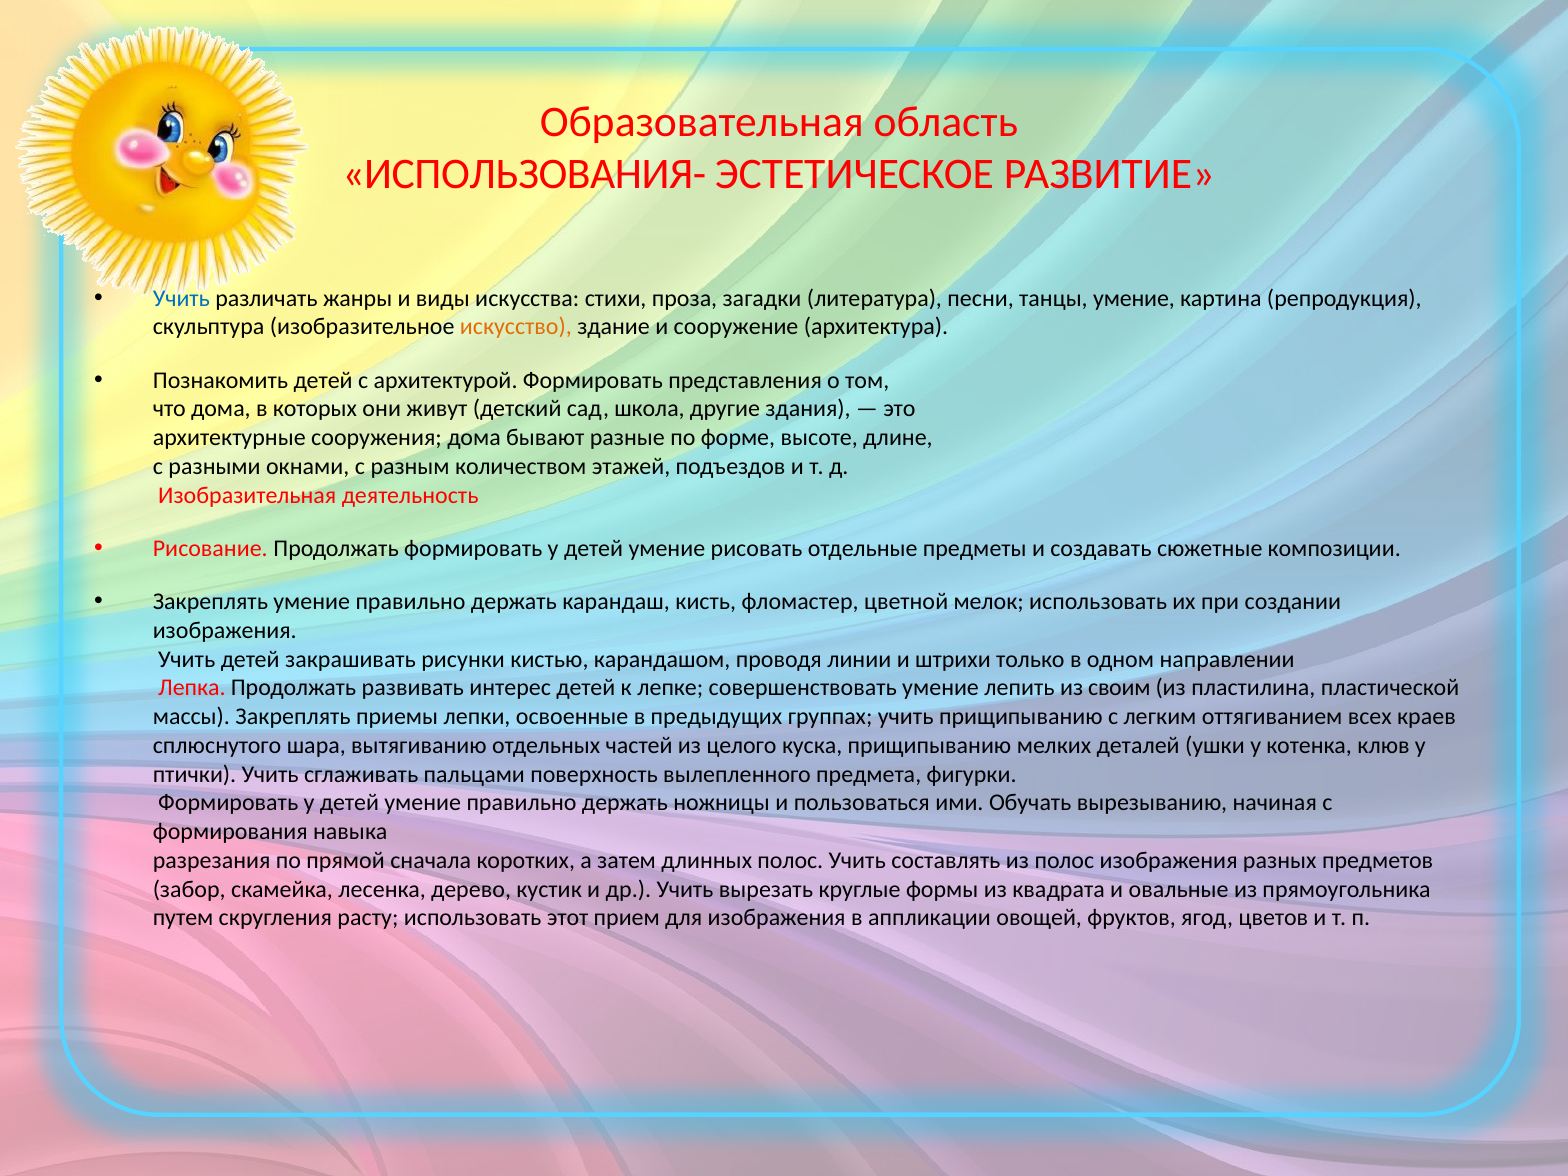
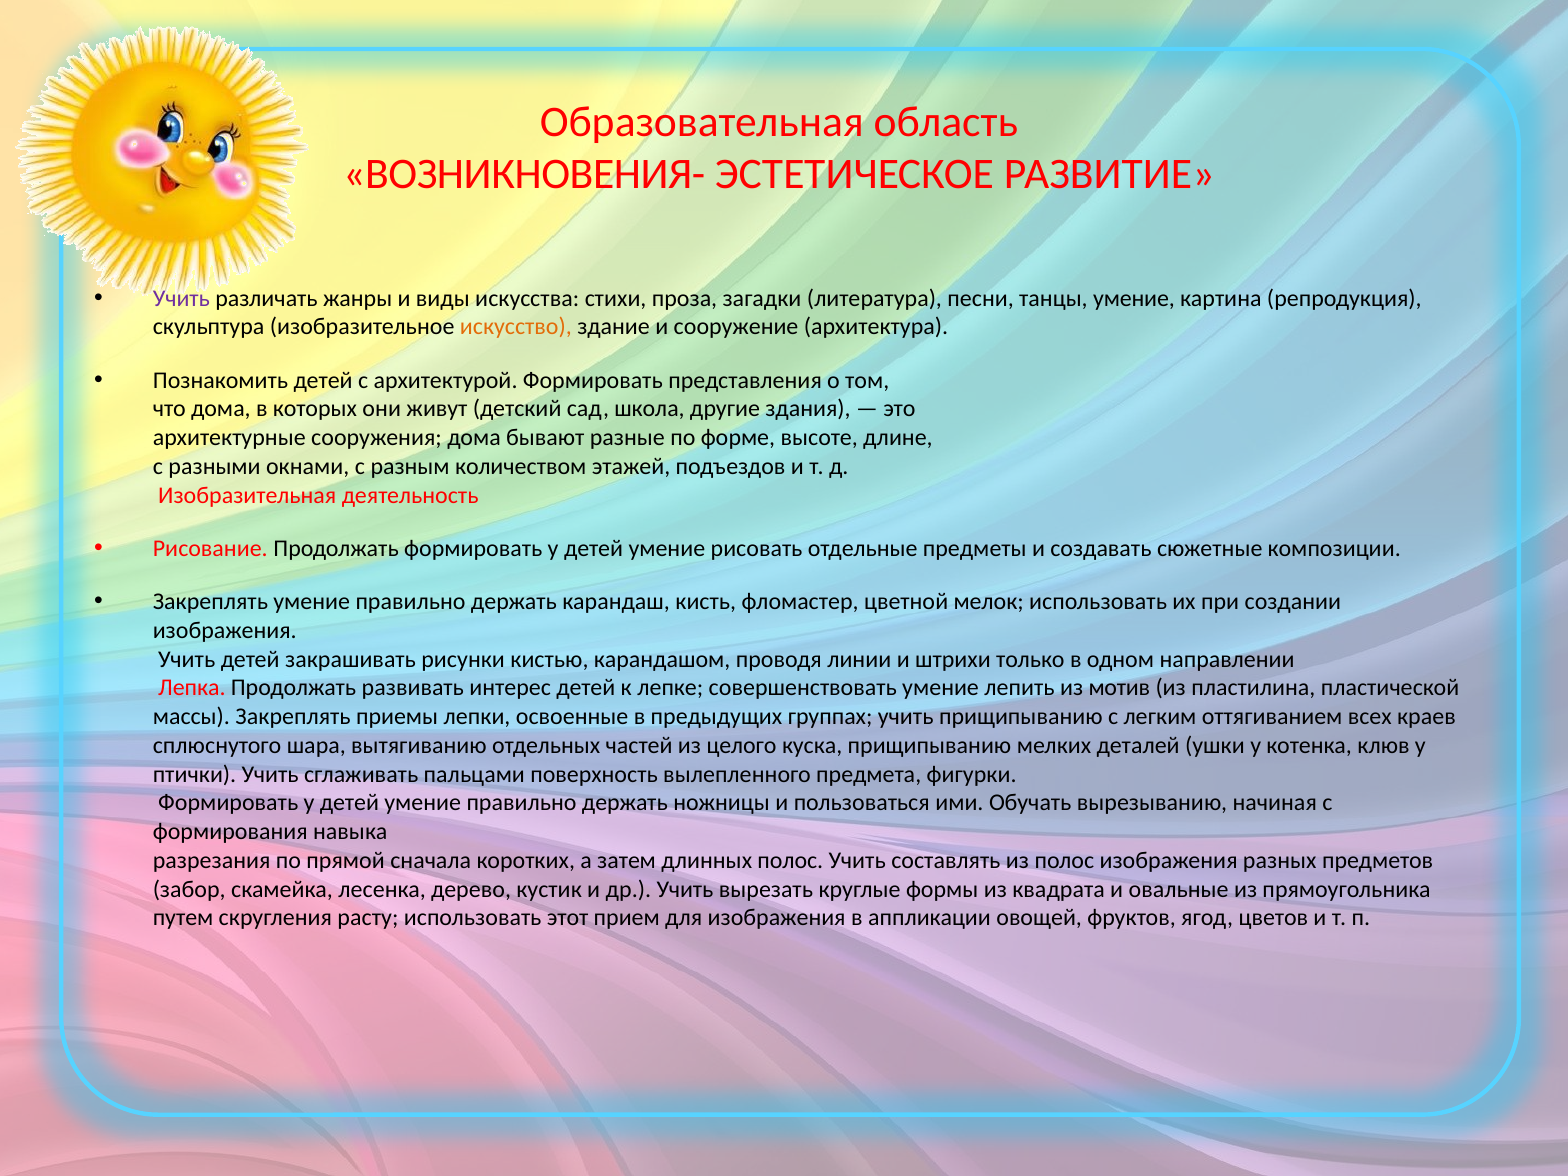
ИСПОЛЬЗОВАНИЯ-: ИСПОЛЬЗОВАНИЯ- -> ВОЗНИКНОВЕНИЯ-
Учить at (181, 298) colour: blue -> purple
своим: своим -> мотив
